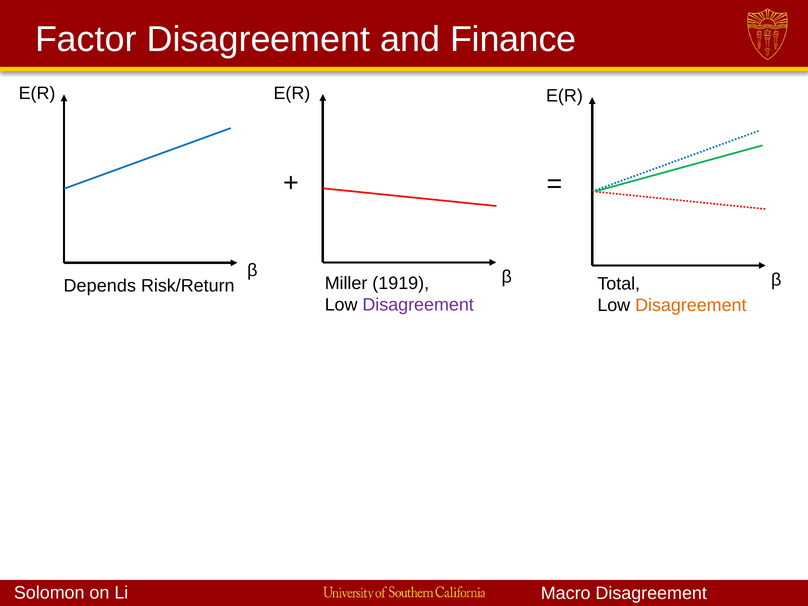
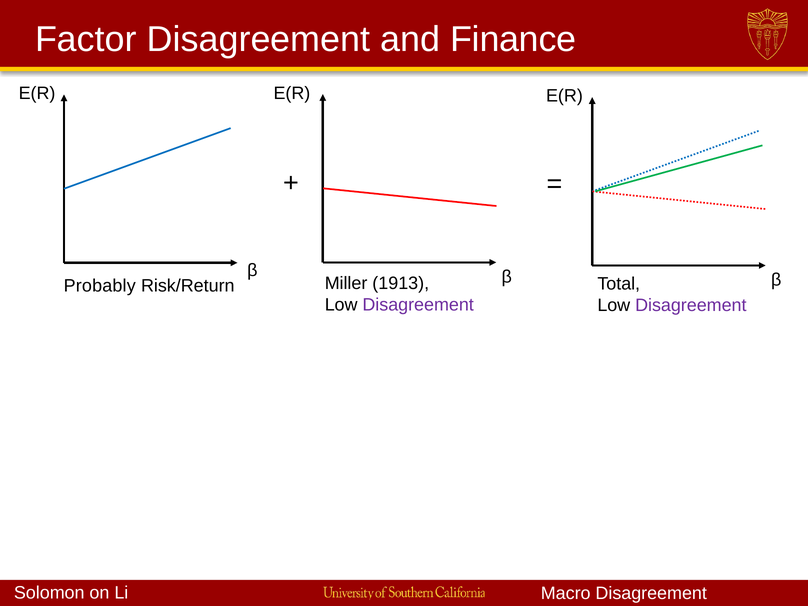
1919: 1919 -> 1913
Depends: Depends -> Probably
Disagreement at (691, 305) colour: orange -> purple
